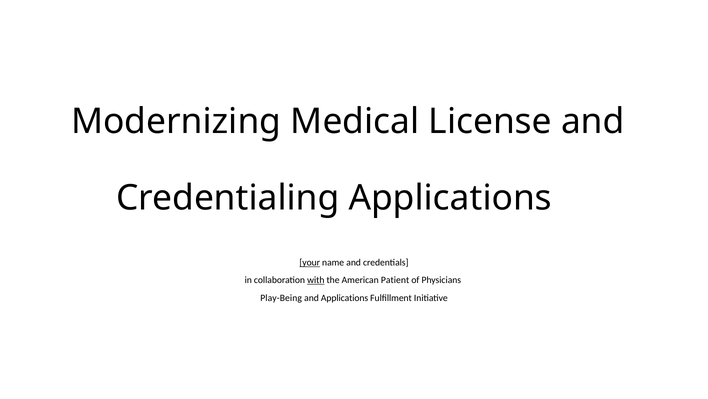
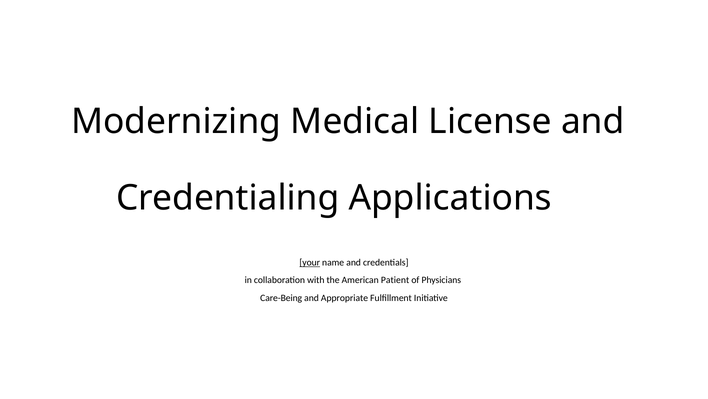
with underline: present -> none
Play-Being: Play-Being -> Care-Being
and Applications: Applications -> Appropriate
